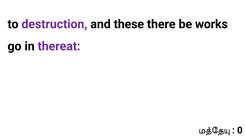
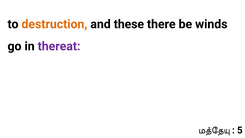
destruction colour: purple -> orange
works: works -> winds
0: 0 -> 5
